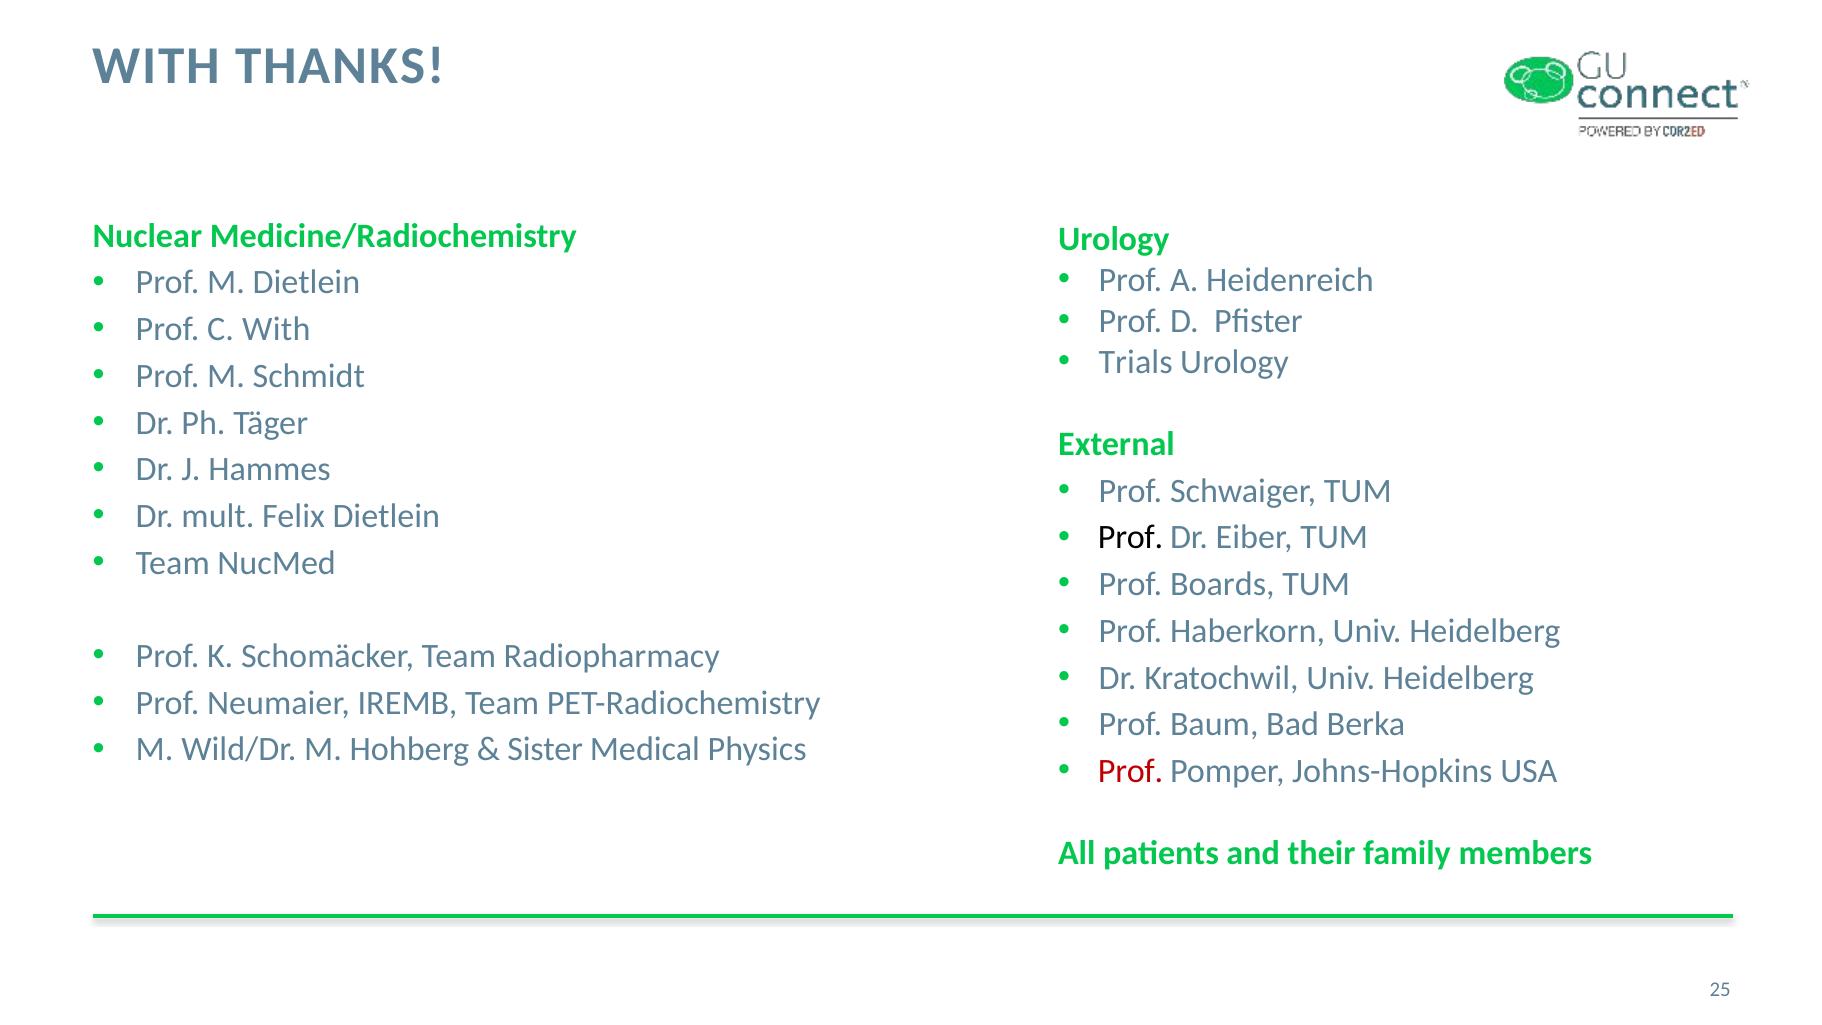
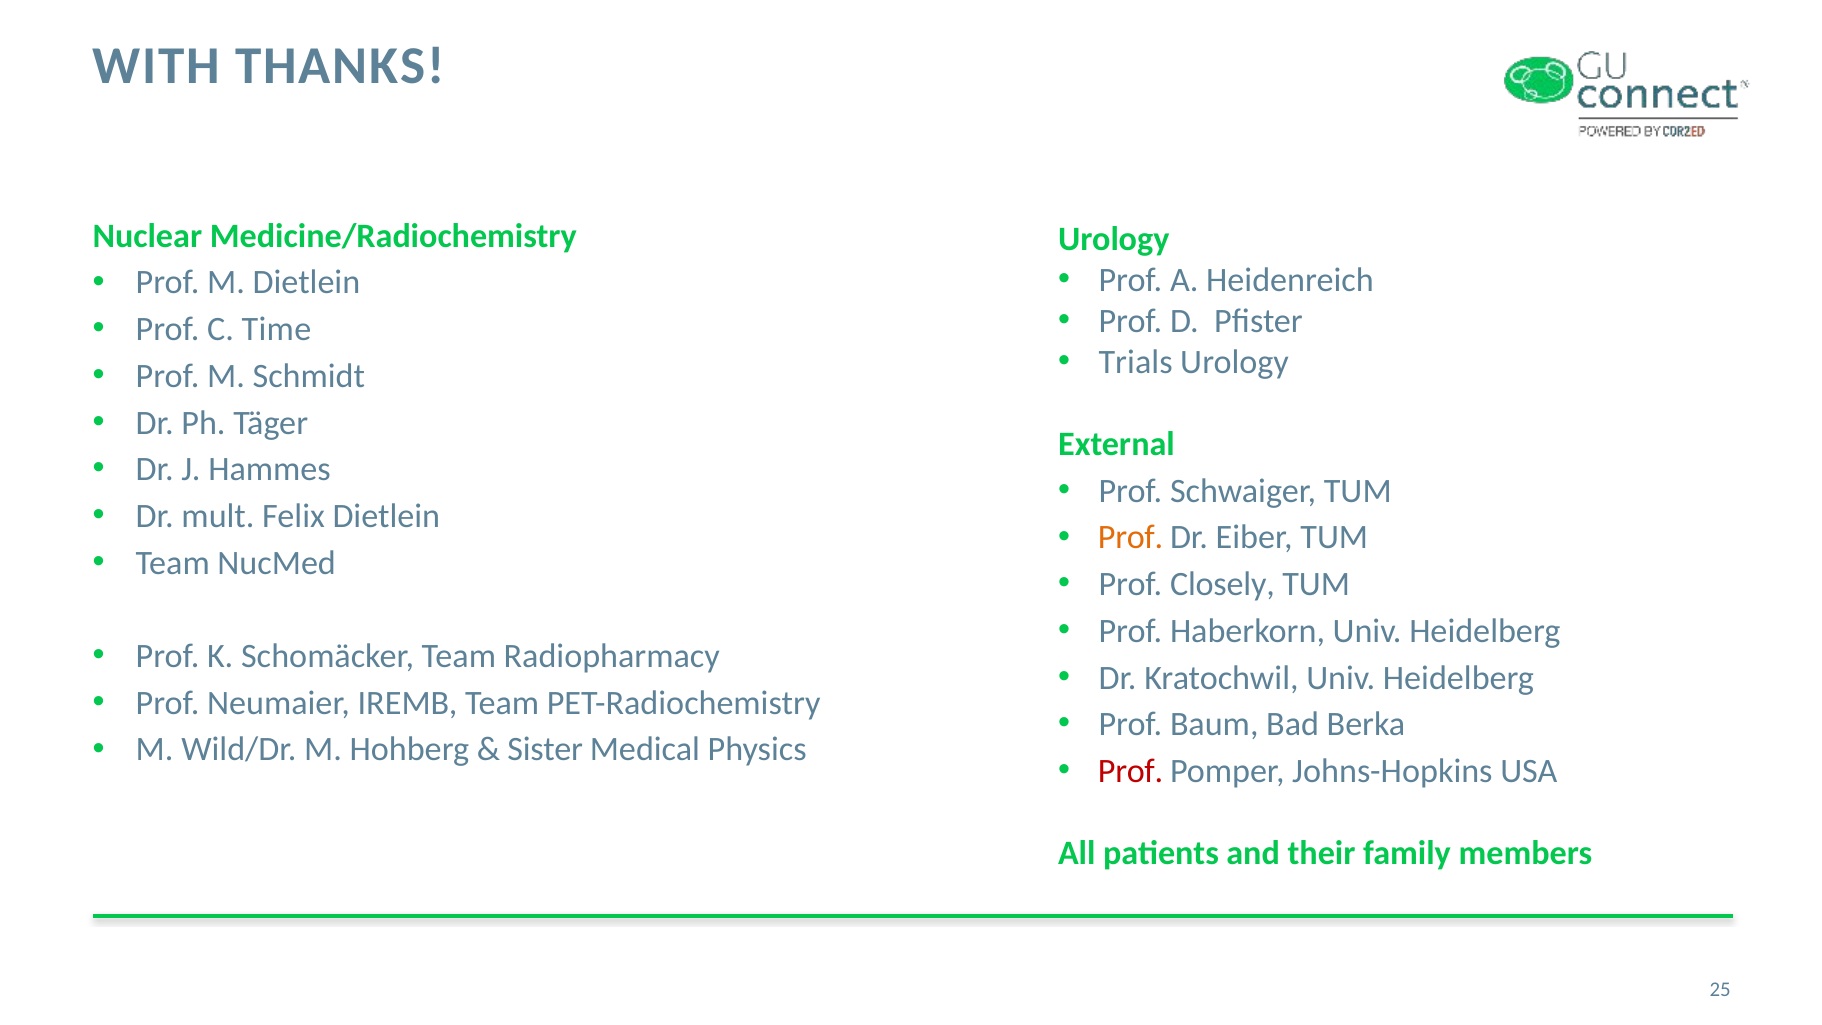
C With: With -> Time
Prof at (1131, 538) colour: black -> orange
Boards: Boards -> Closely
